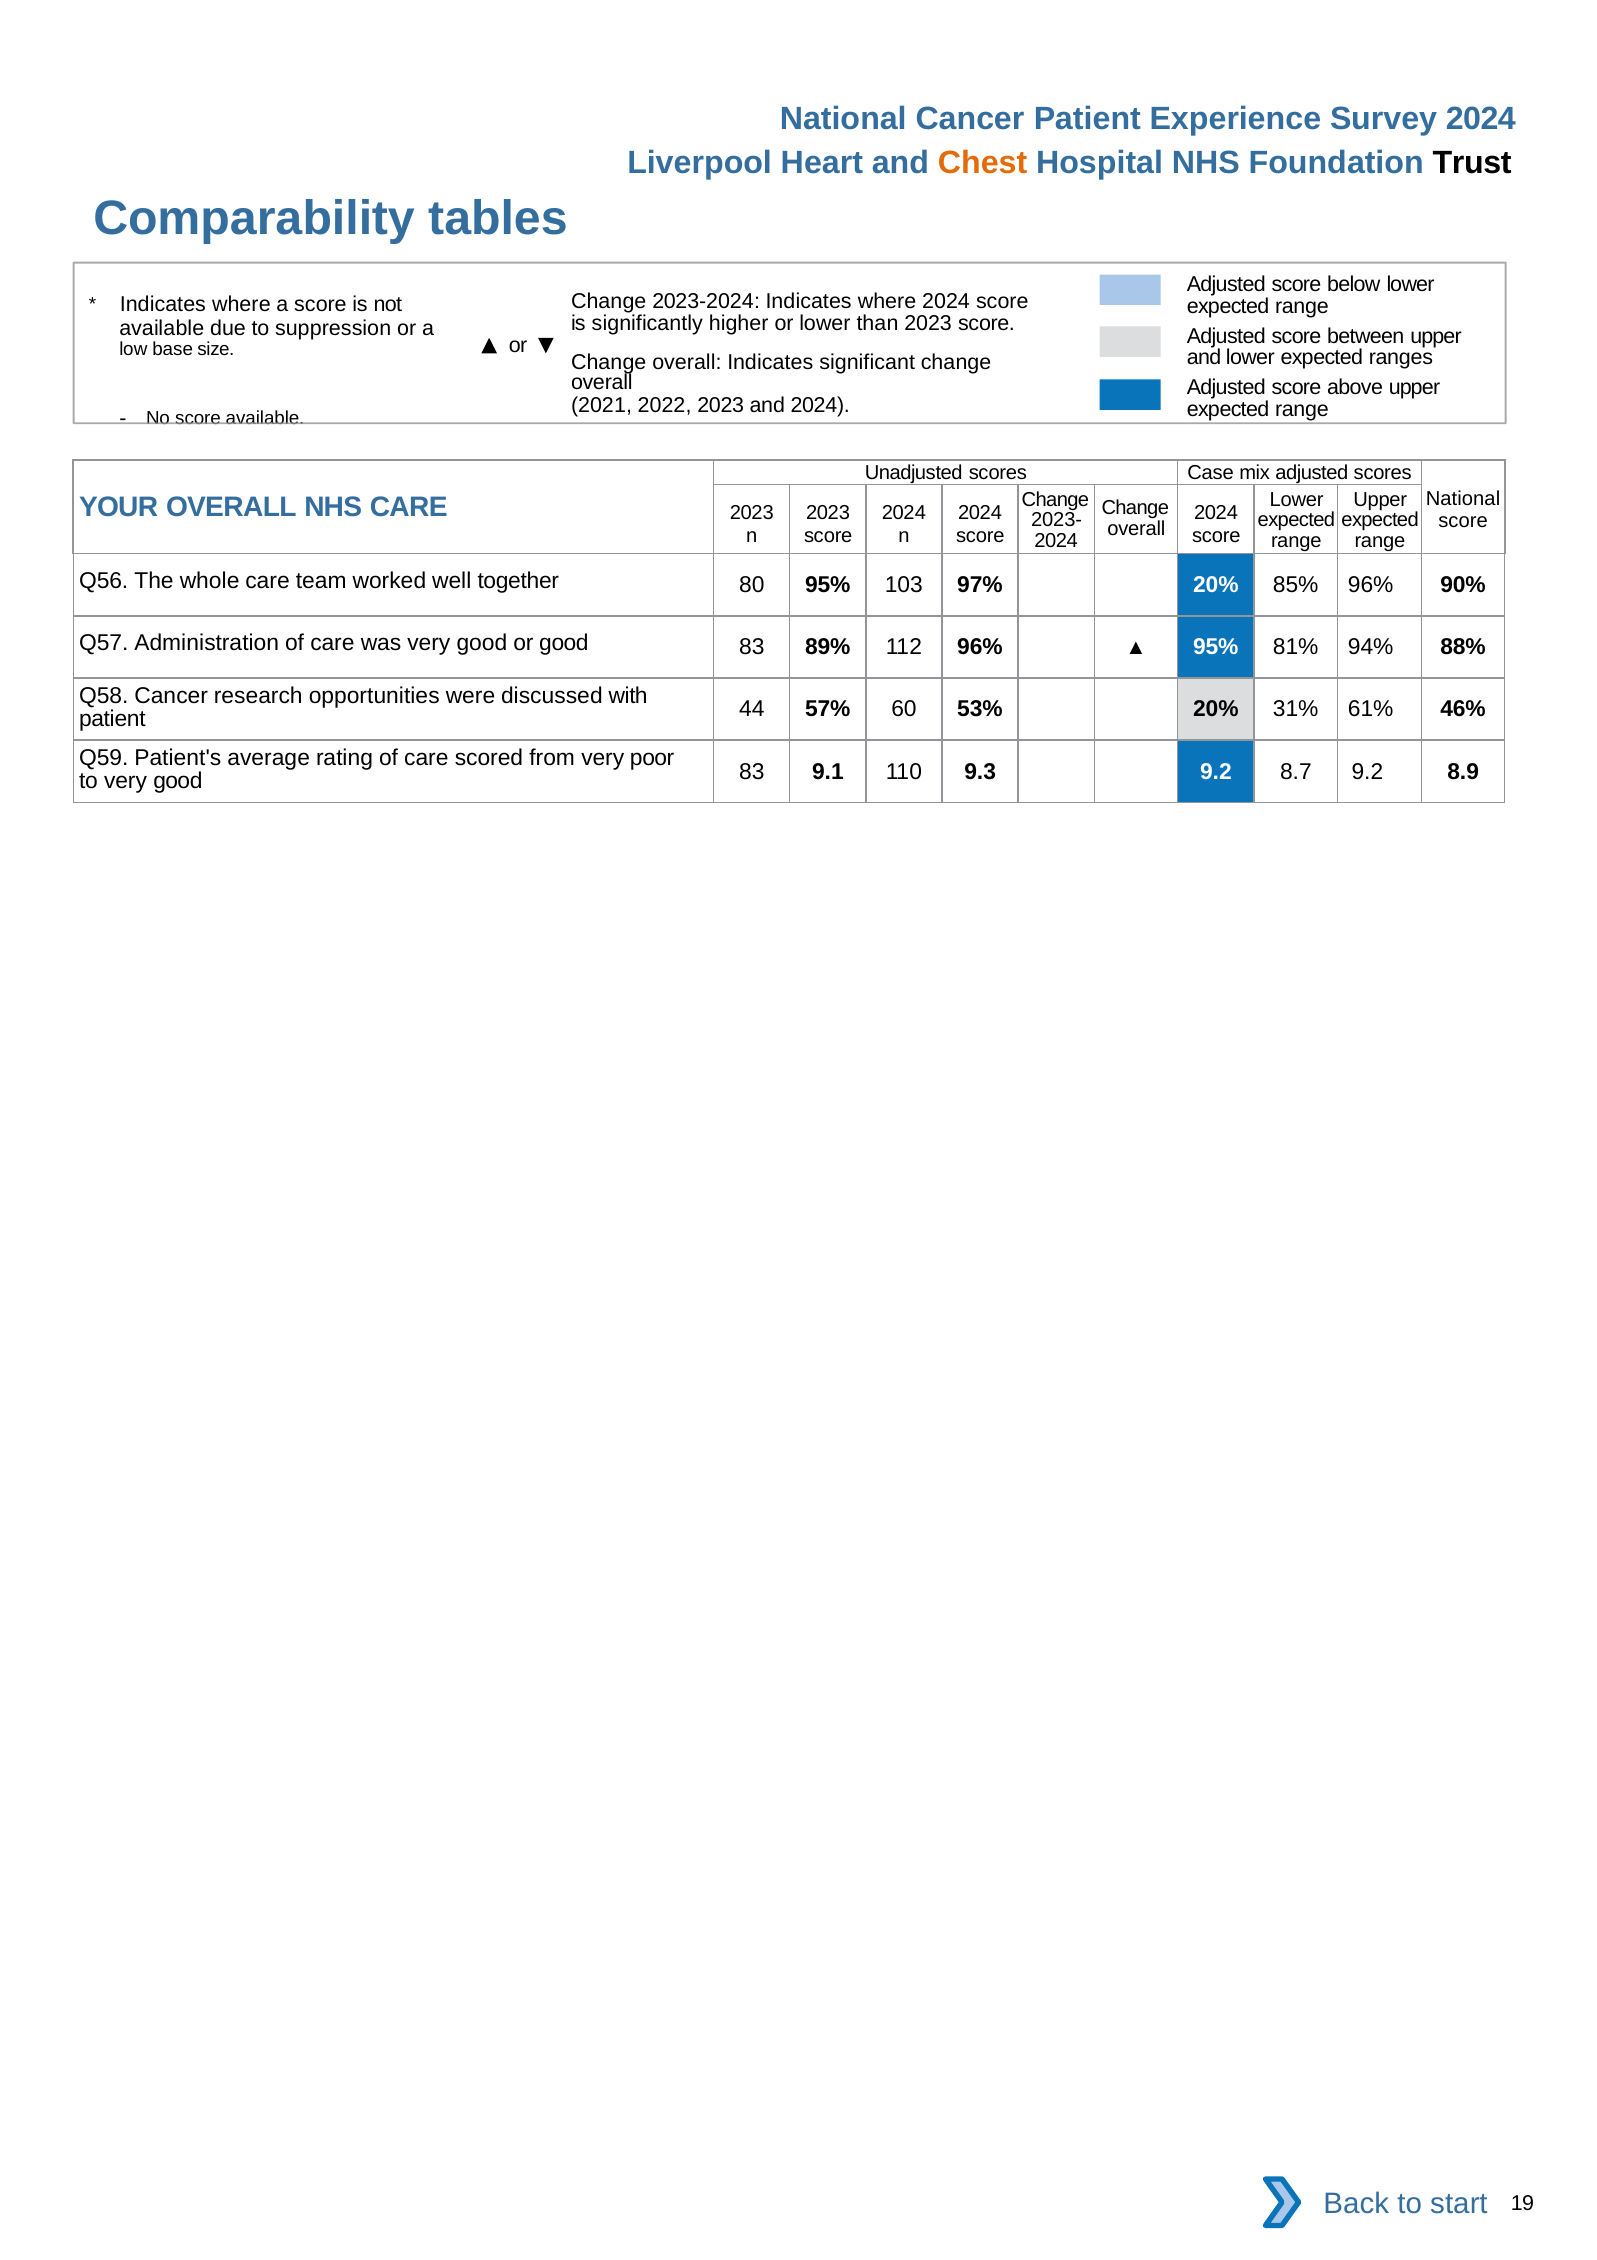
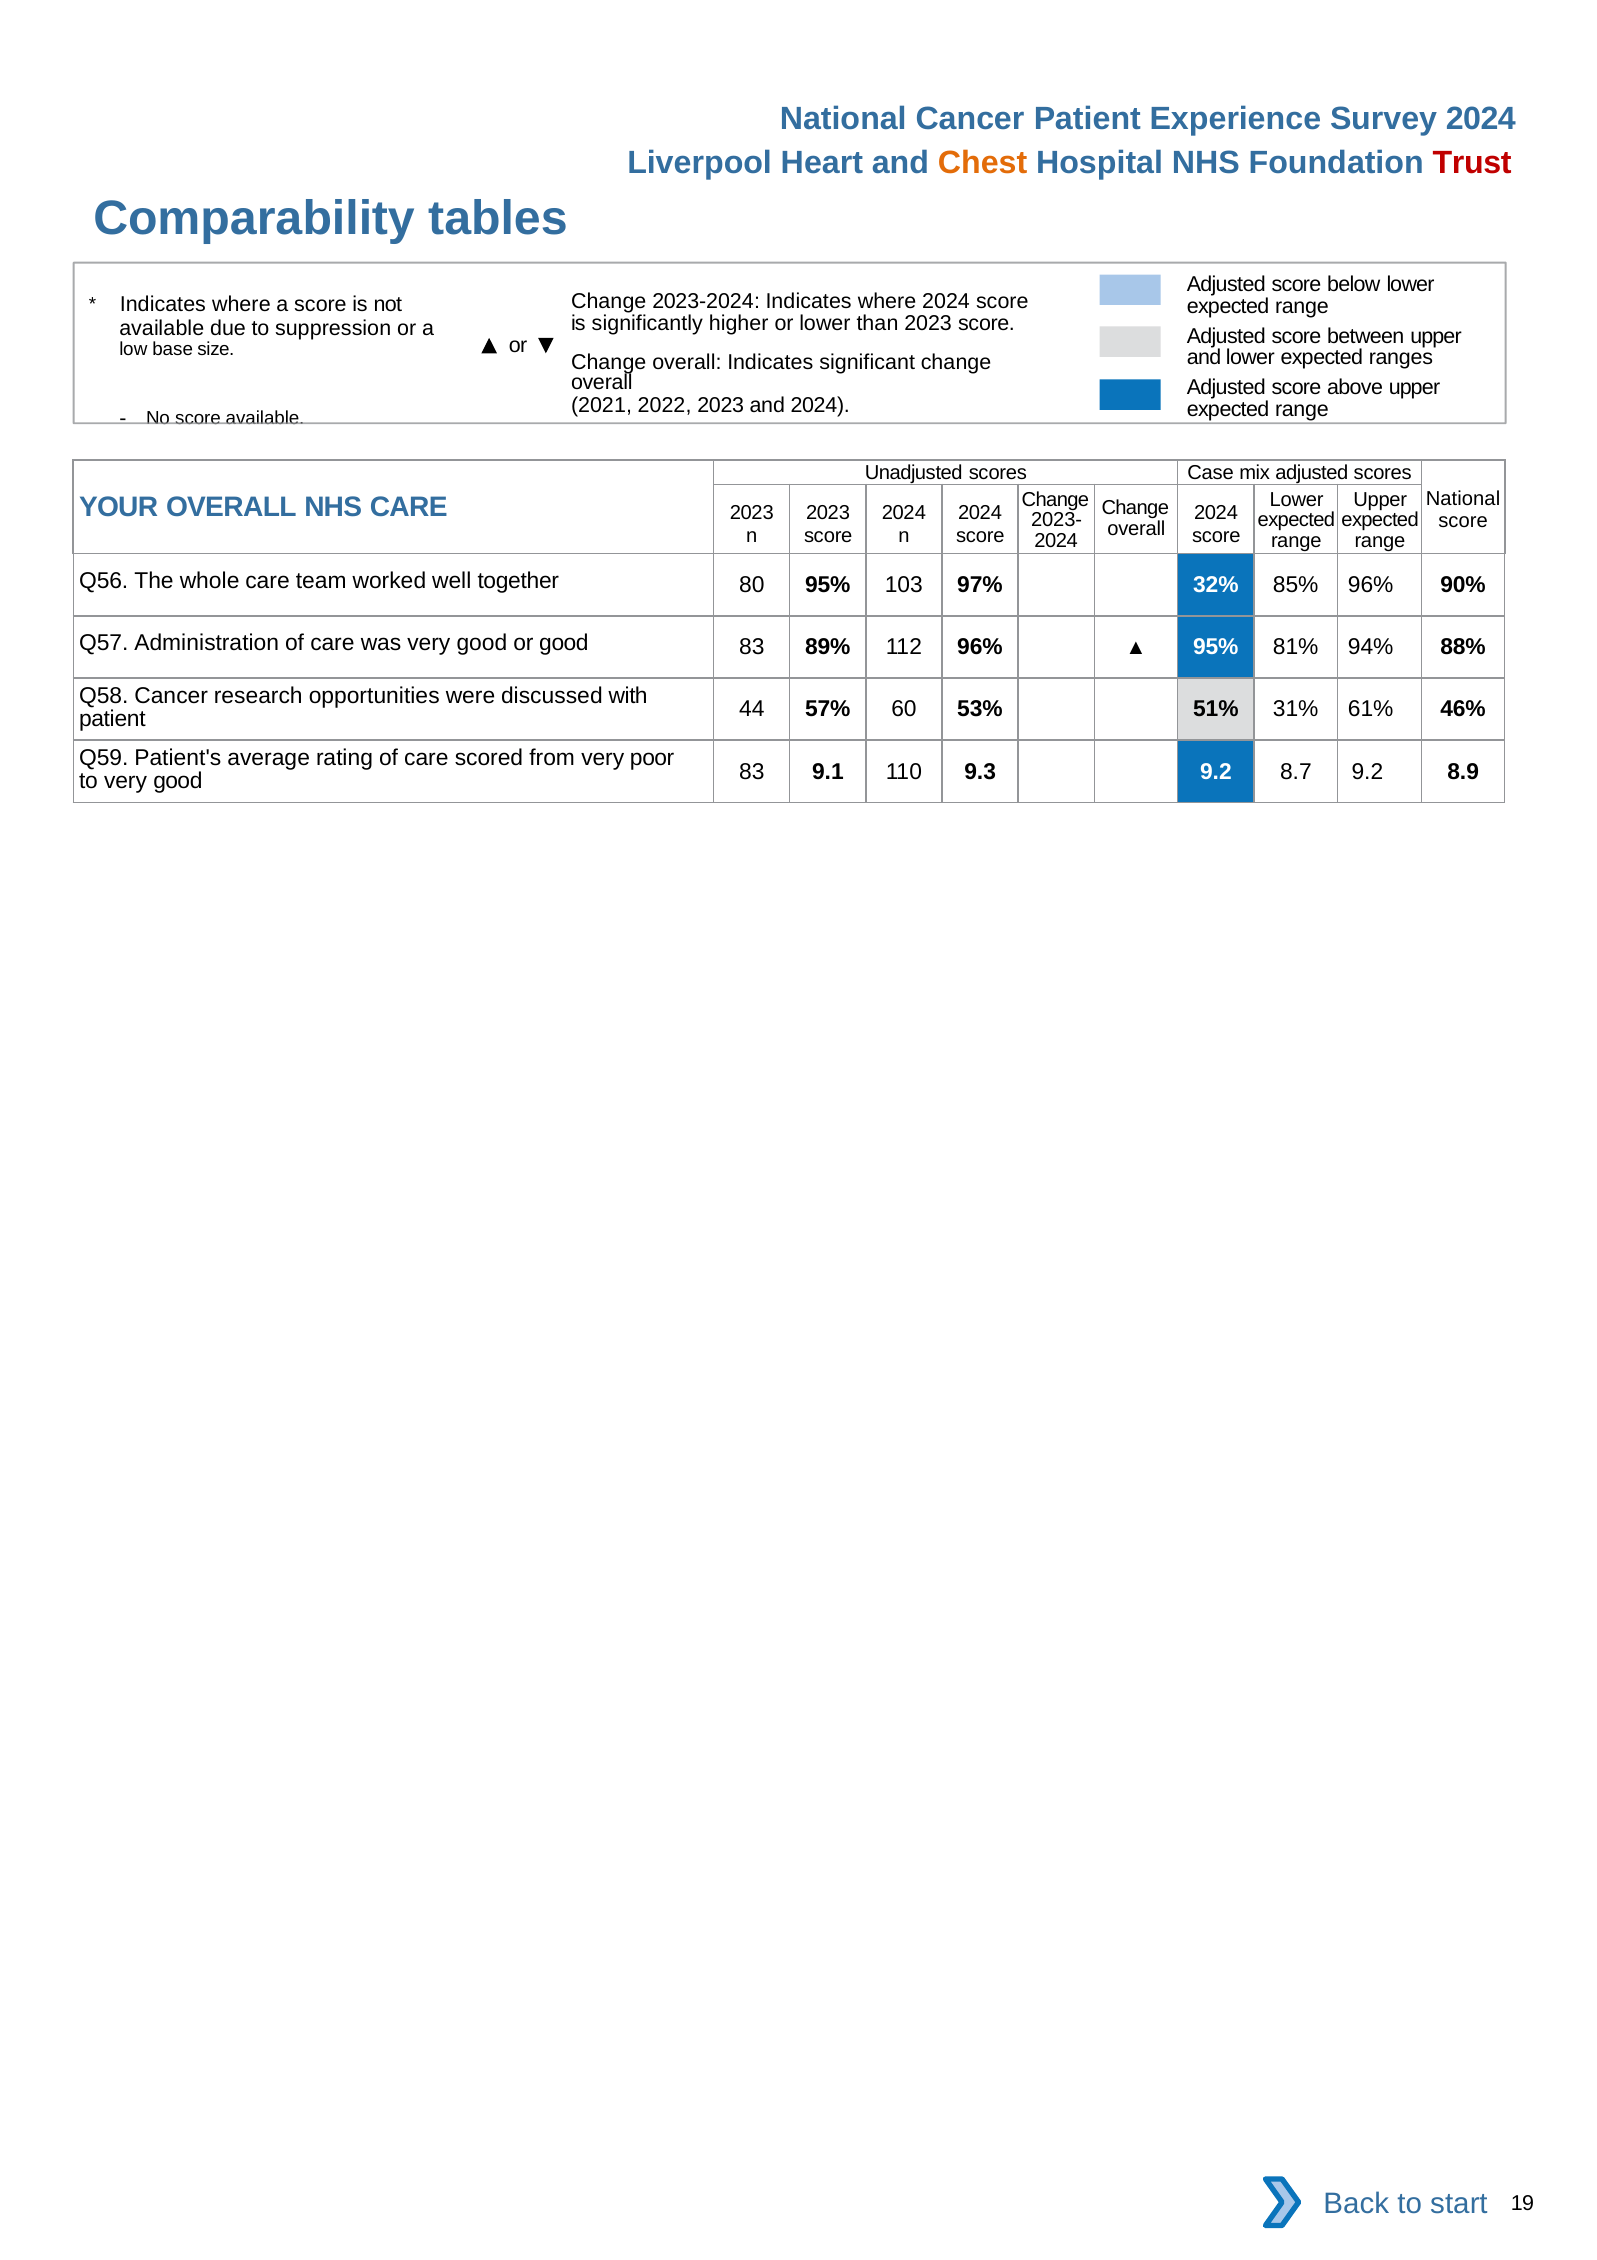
Trust colour: black -> red
97% 20%: 20% -> 32%
53% 20%: 20% -> 51%
